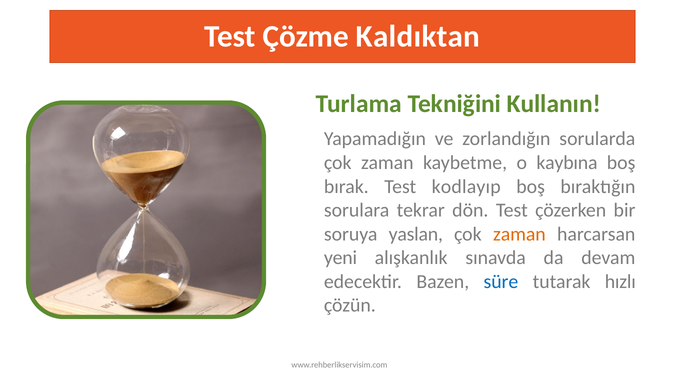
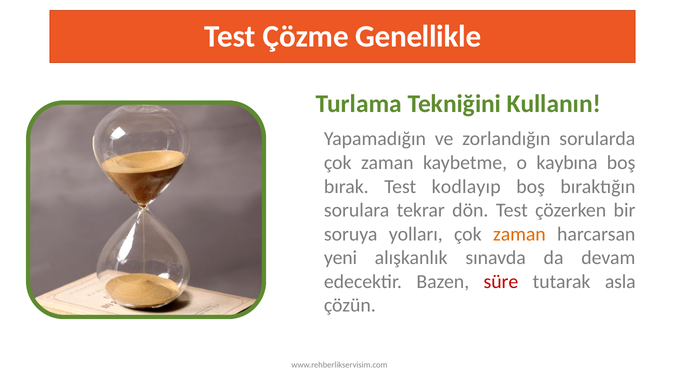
Kaldıktan: Kaldıktan -> Genellikle
yaslan: yaslan -> yolları
süre colour: blue -> red
hızlı: hızlı -> asla
